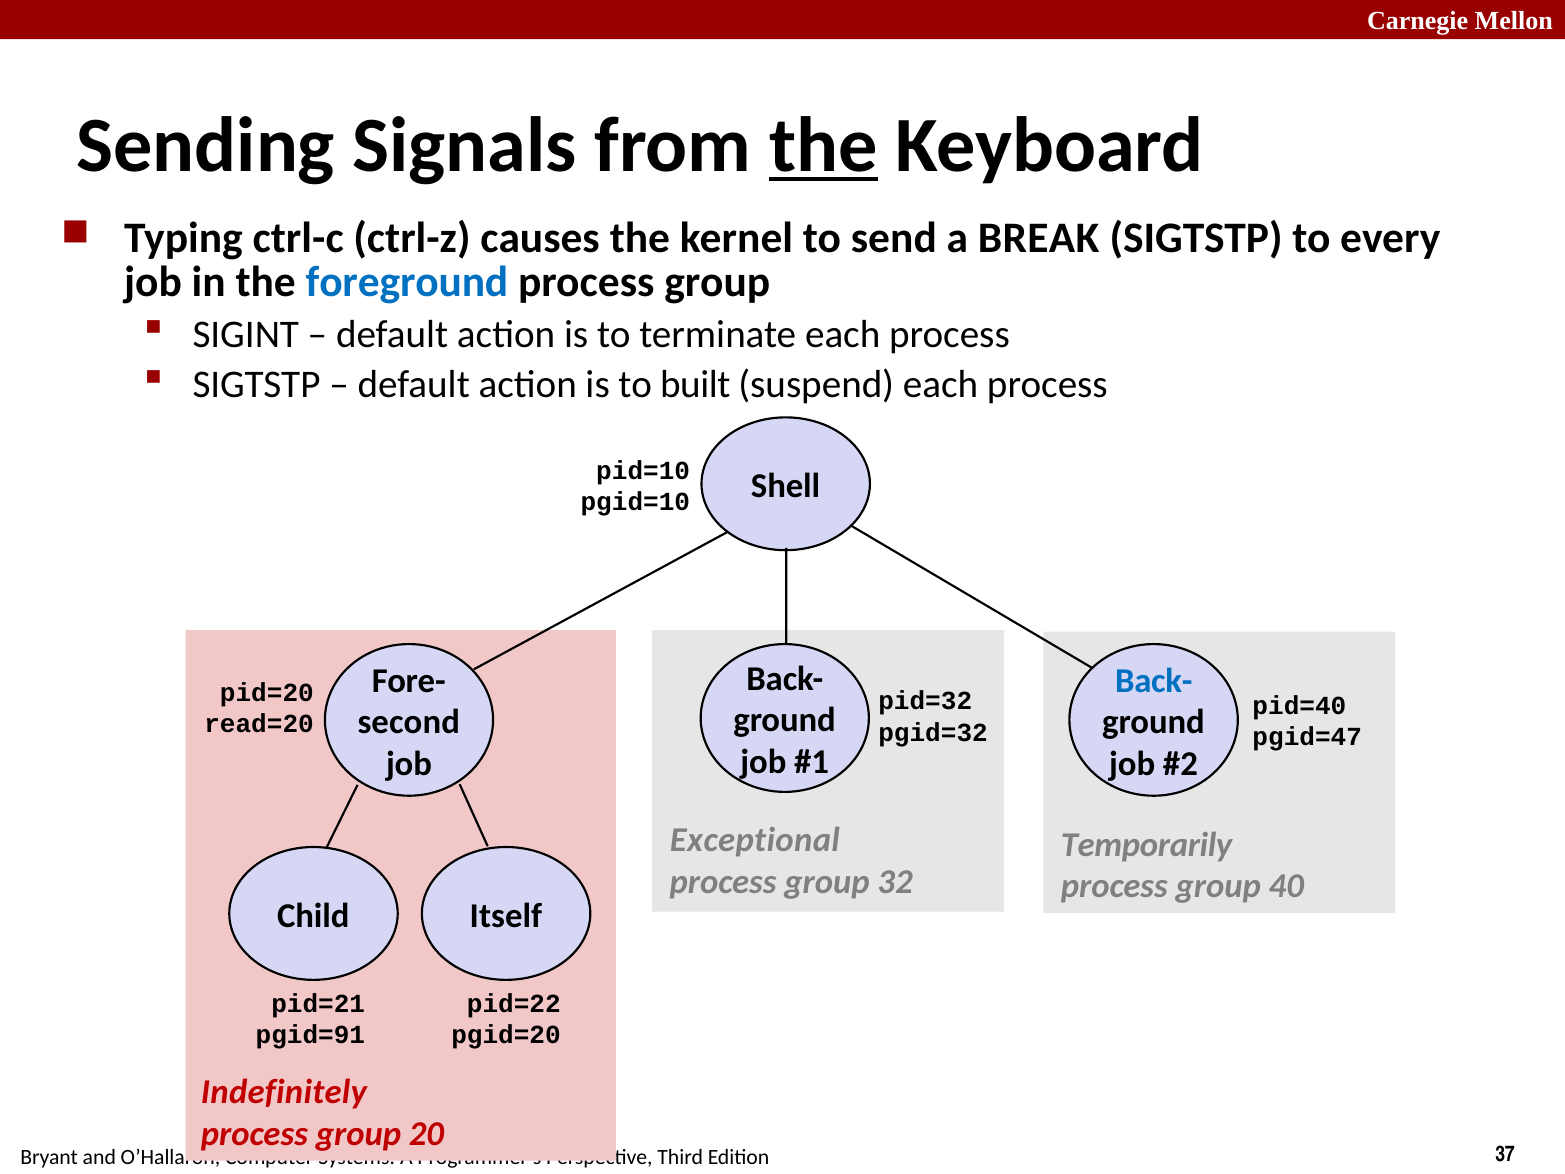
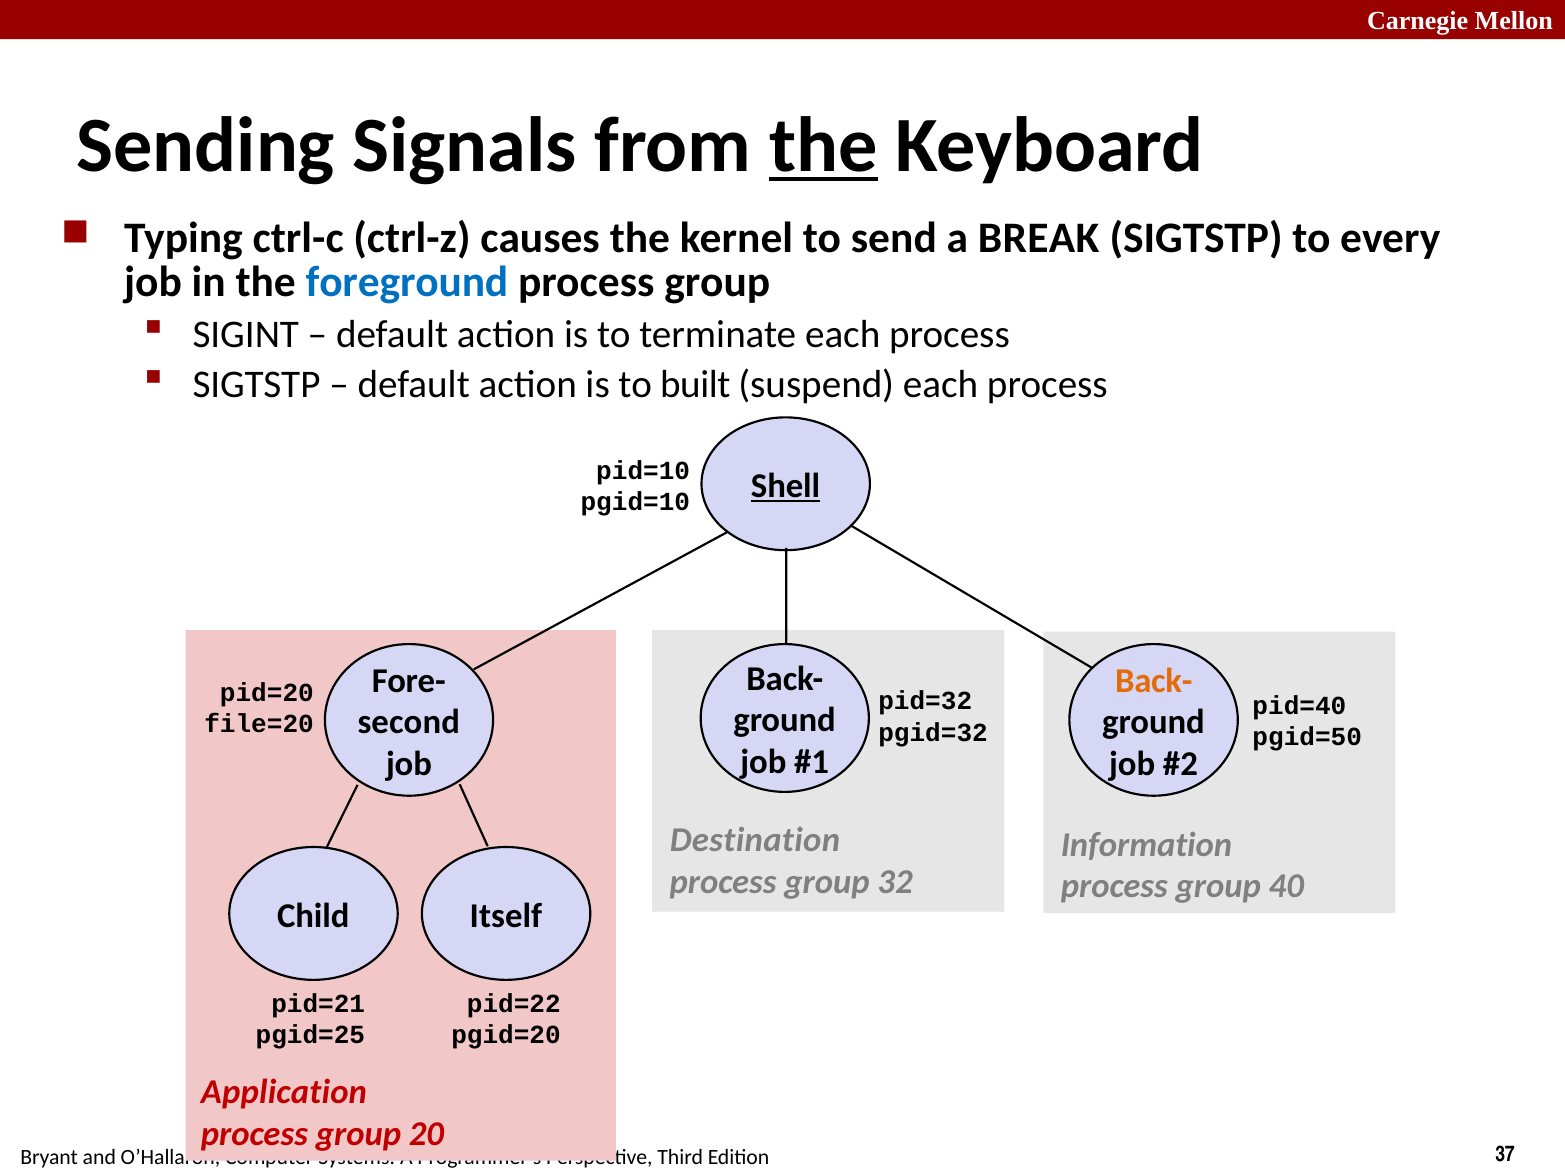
Shell underline: none -> present
Back- at (1154, 680) colour: blue -> orange
read=20: read=20 -> file=20
pgid=47: pgid=47 -> pgid=50
Exceptional: Exceptional -> Destination
Temporarily: Temporarily -> Information
pgid=91: pgid=91 -> pgid=25
Indefinitely: Indefinitely -> Application
